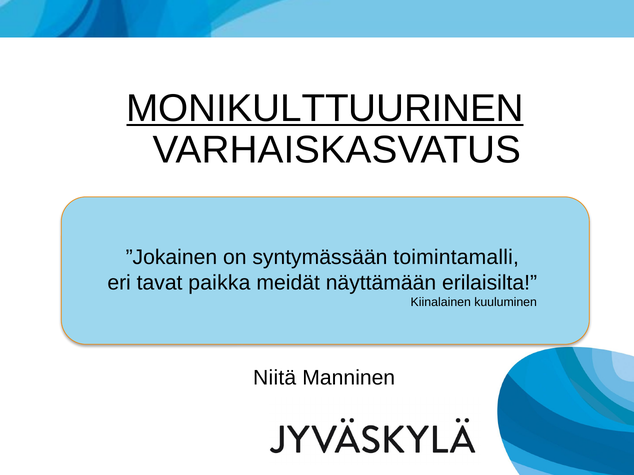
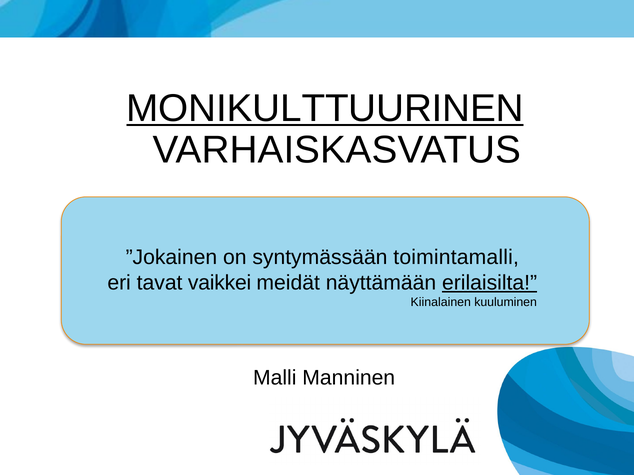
paikka: paikka -> vaikkei
erilaisilta underline: none -> present
Niitä: Niitä -> Malli
